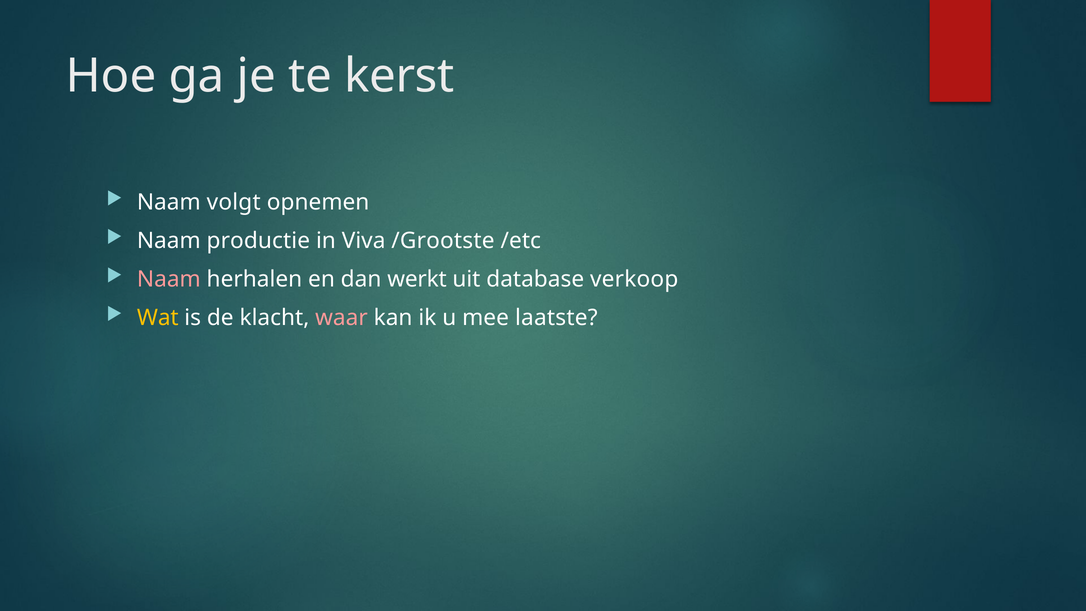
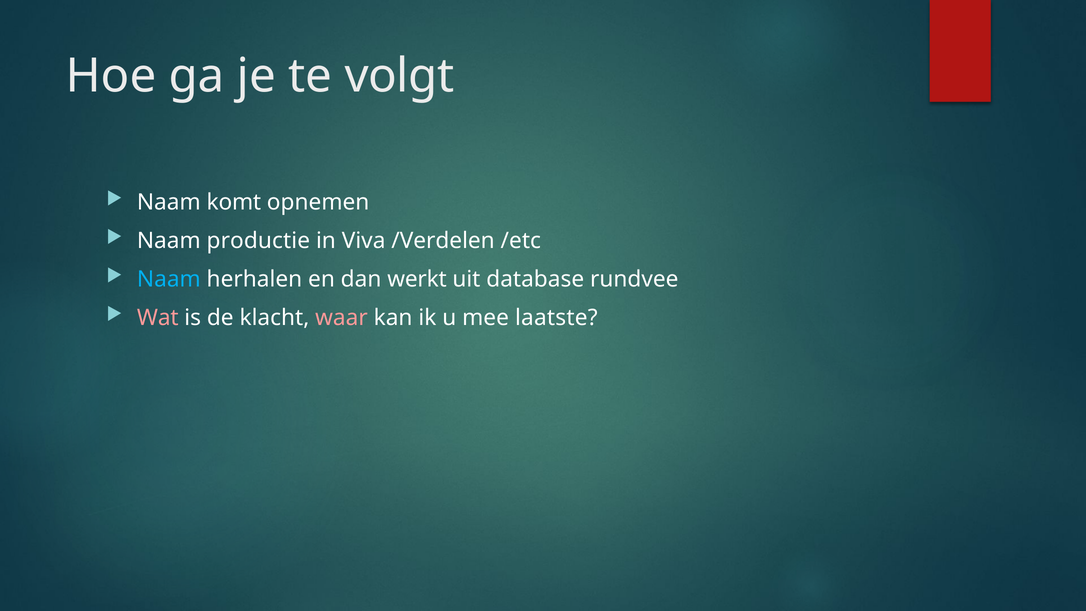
kerst: kerst -> volgt
volgt: volgt -> komt
/Grootste: /Grootste -> /Verdelen
Naam at (169, 279) colour: pink -> light blue
verkoop: verkoop -> rundvee
Wat colour: yellow -> pink
